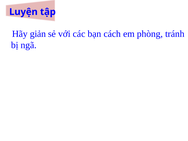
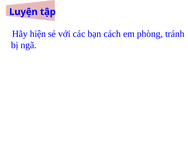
giản: giản -> hiện
